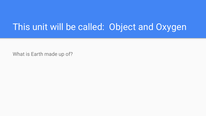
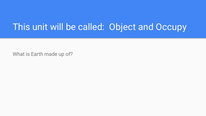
Oxygen: Oxygen -> Occupy
